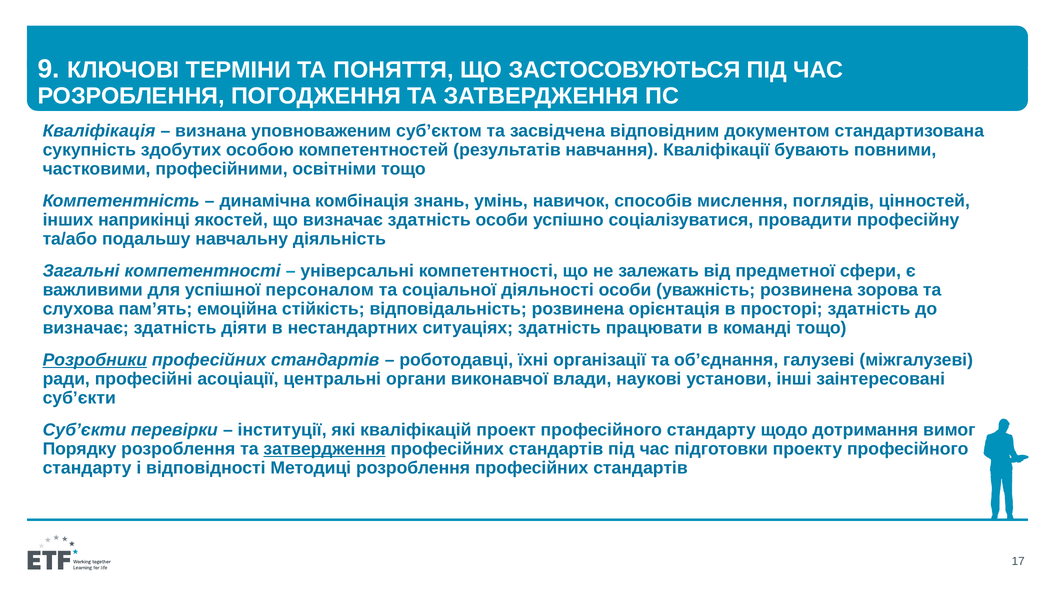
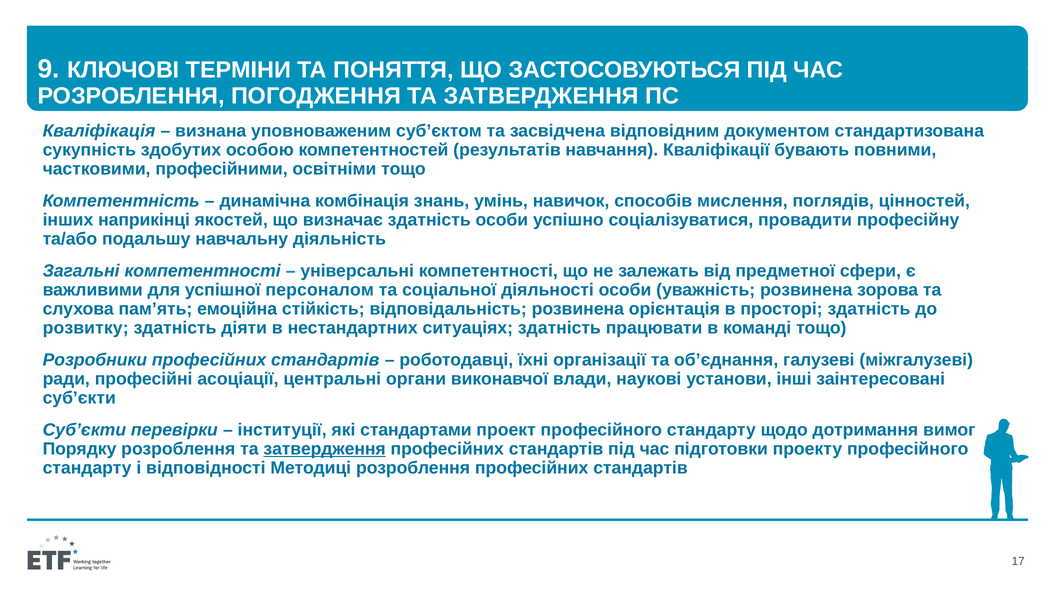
визначає at (86, 328): визначає -> розвитку
Розробники underline: present -> none
кваліфікацій: кваліфікацій -> стандартами
